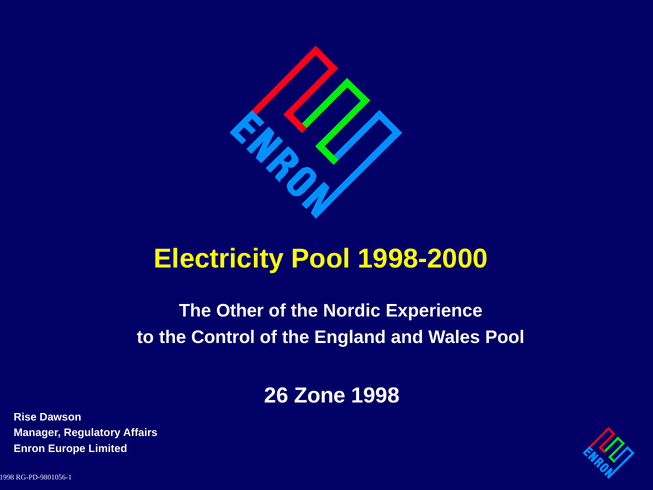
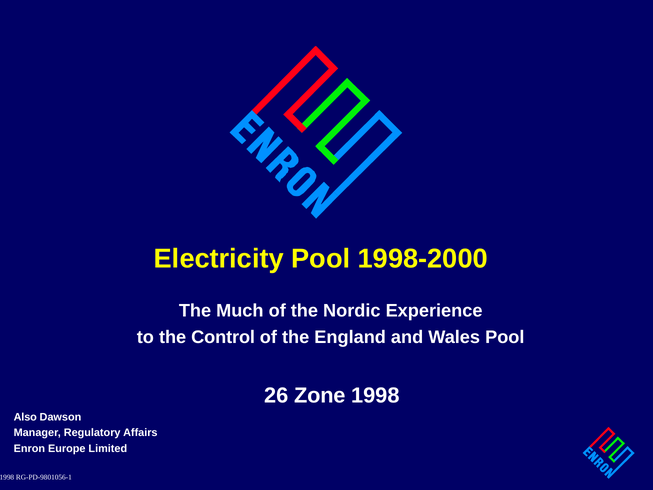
Other: Other -> Much
Rise: Rise -> Also
